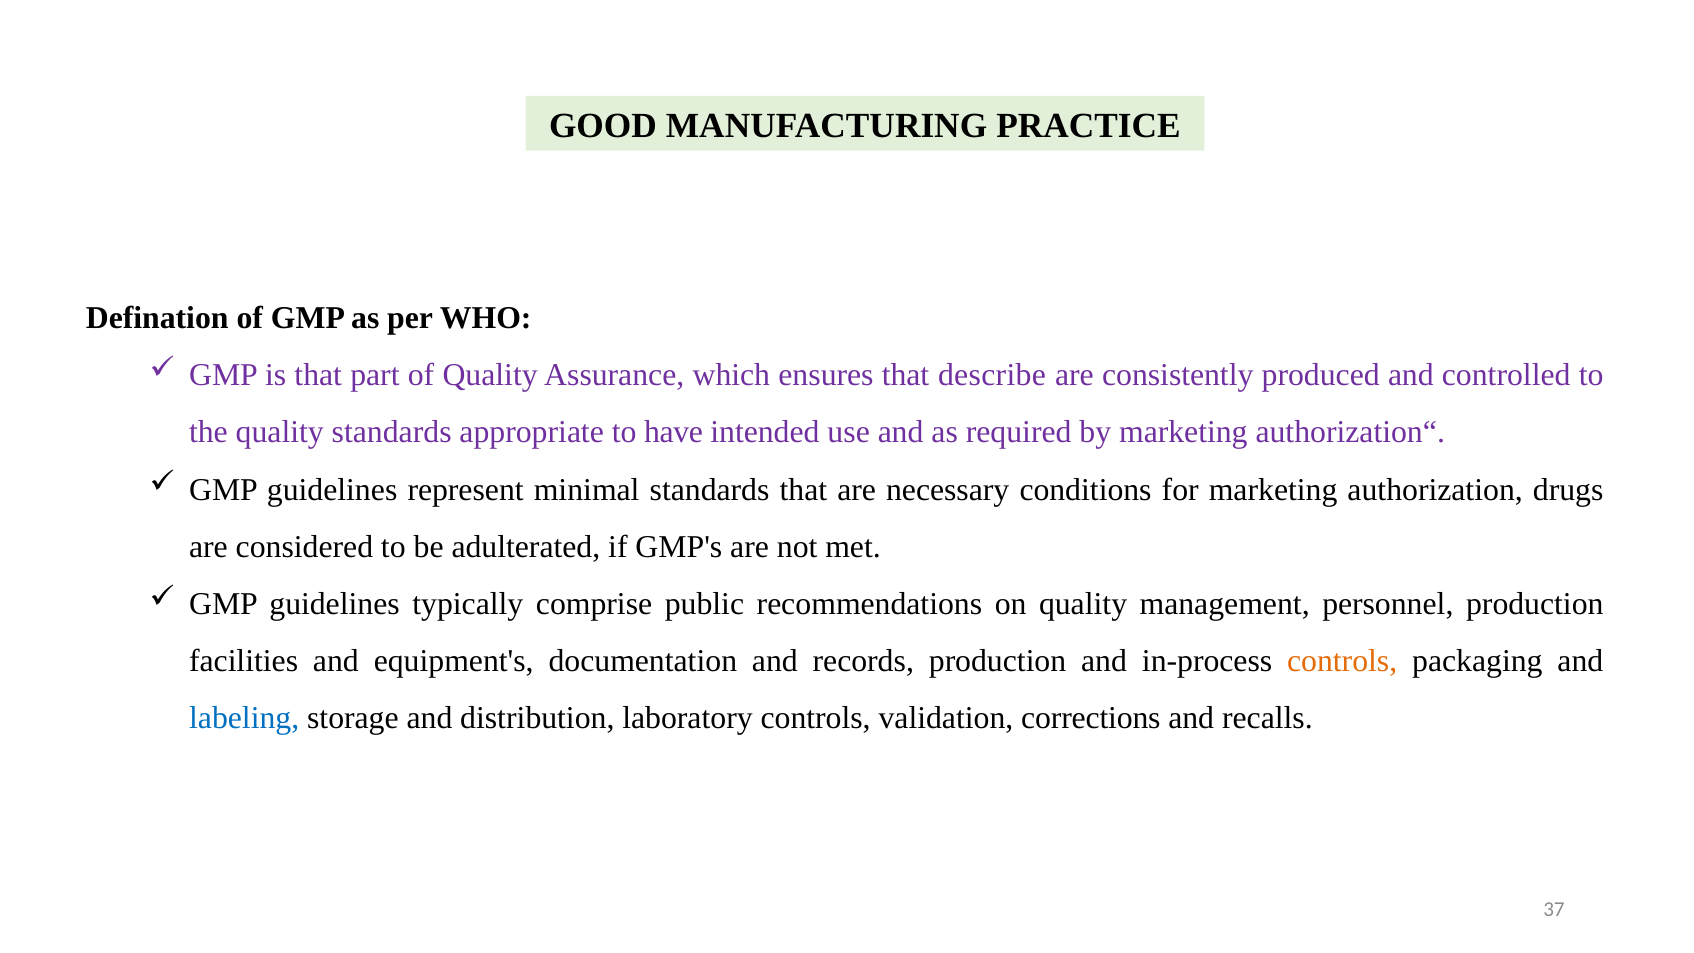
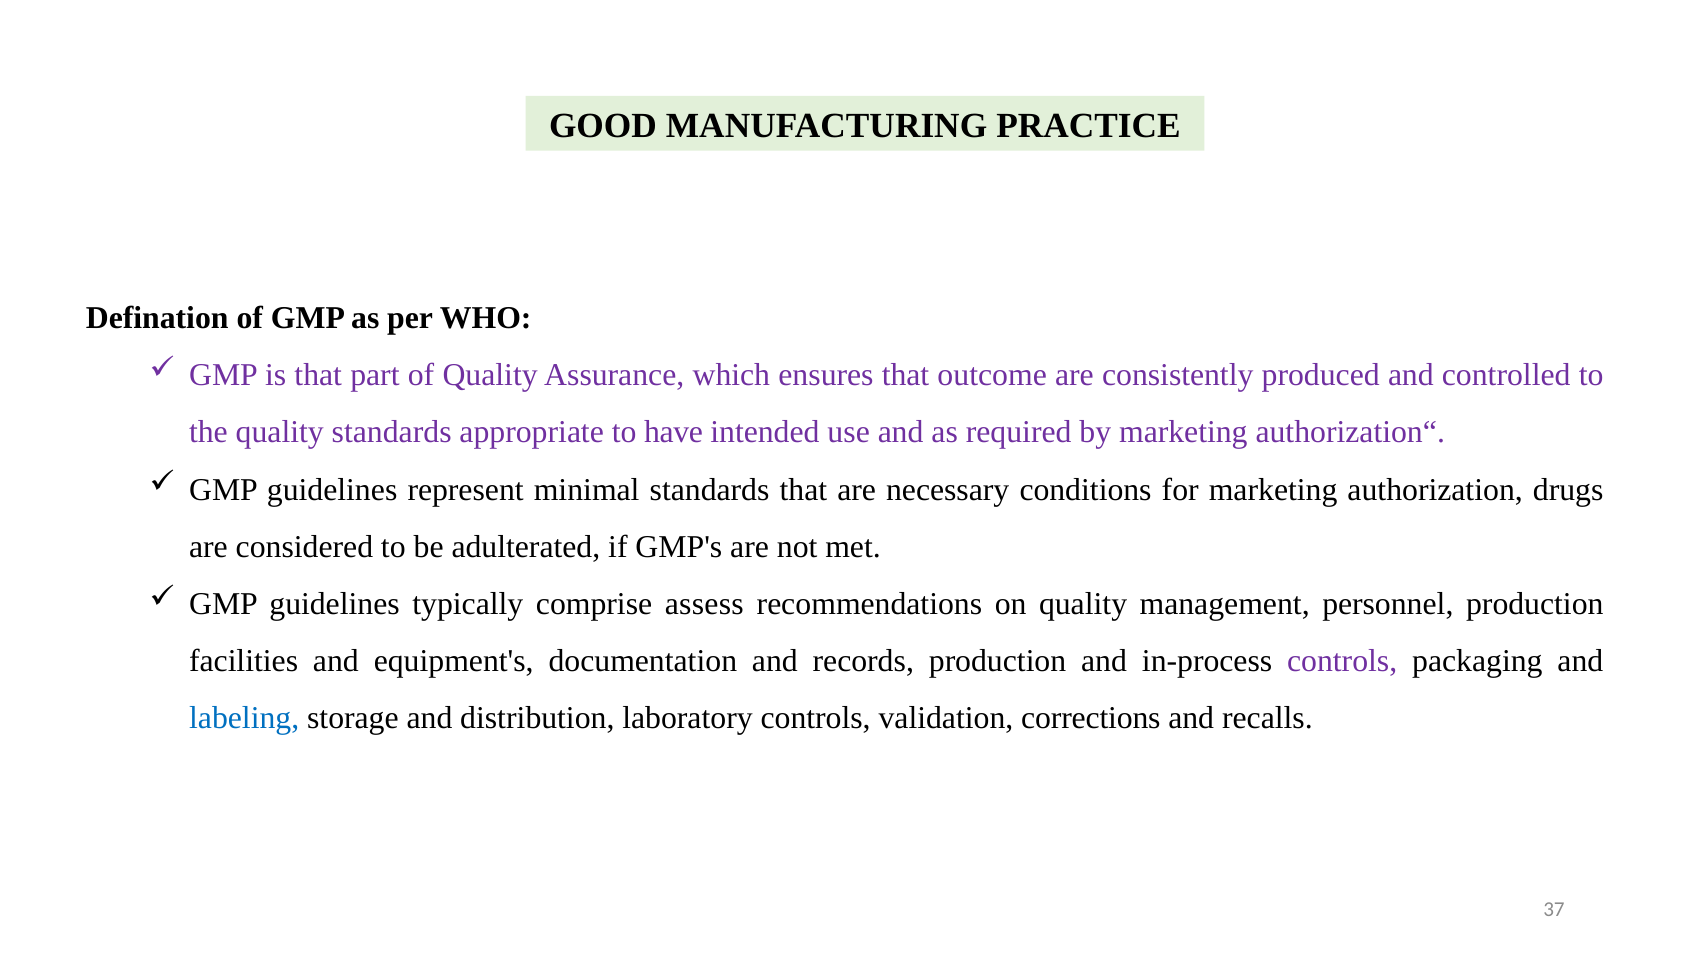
describe: describe -> outcome
public: public -> assess
controls at (1342, 661) colour: orange -> purple
